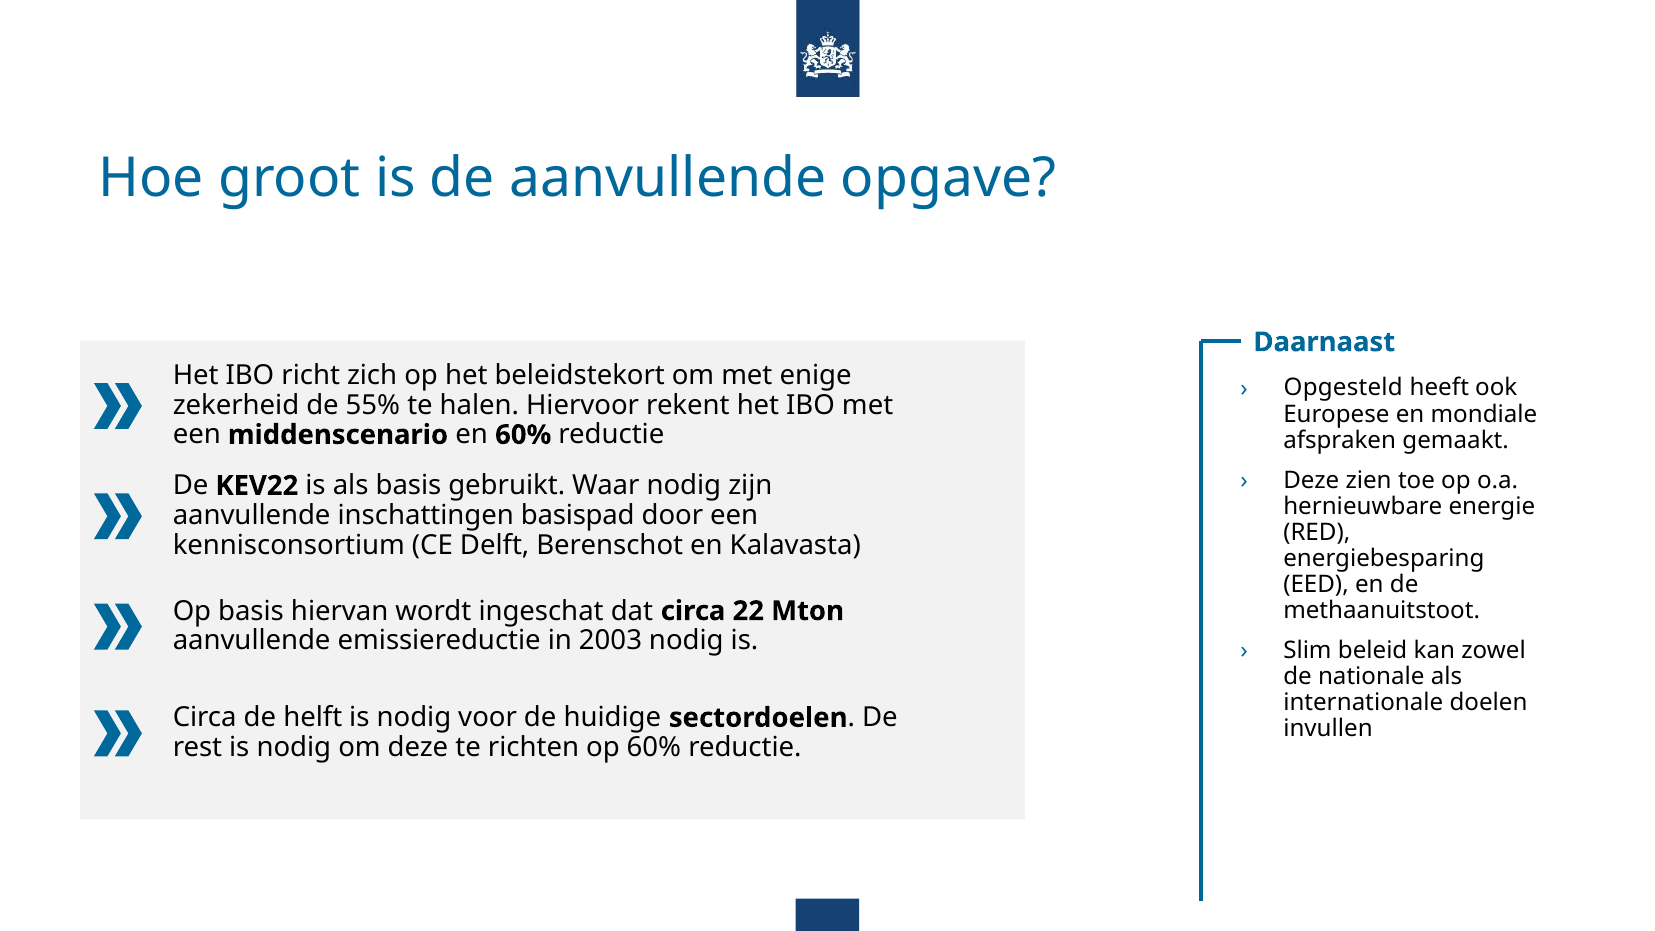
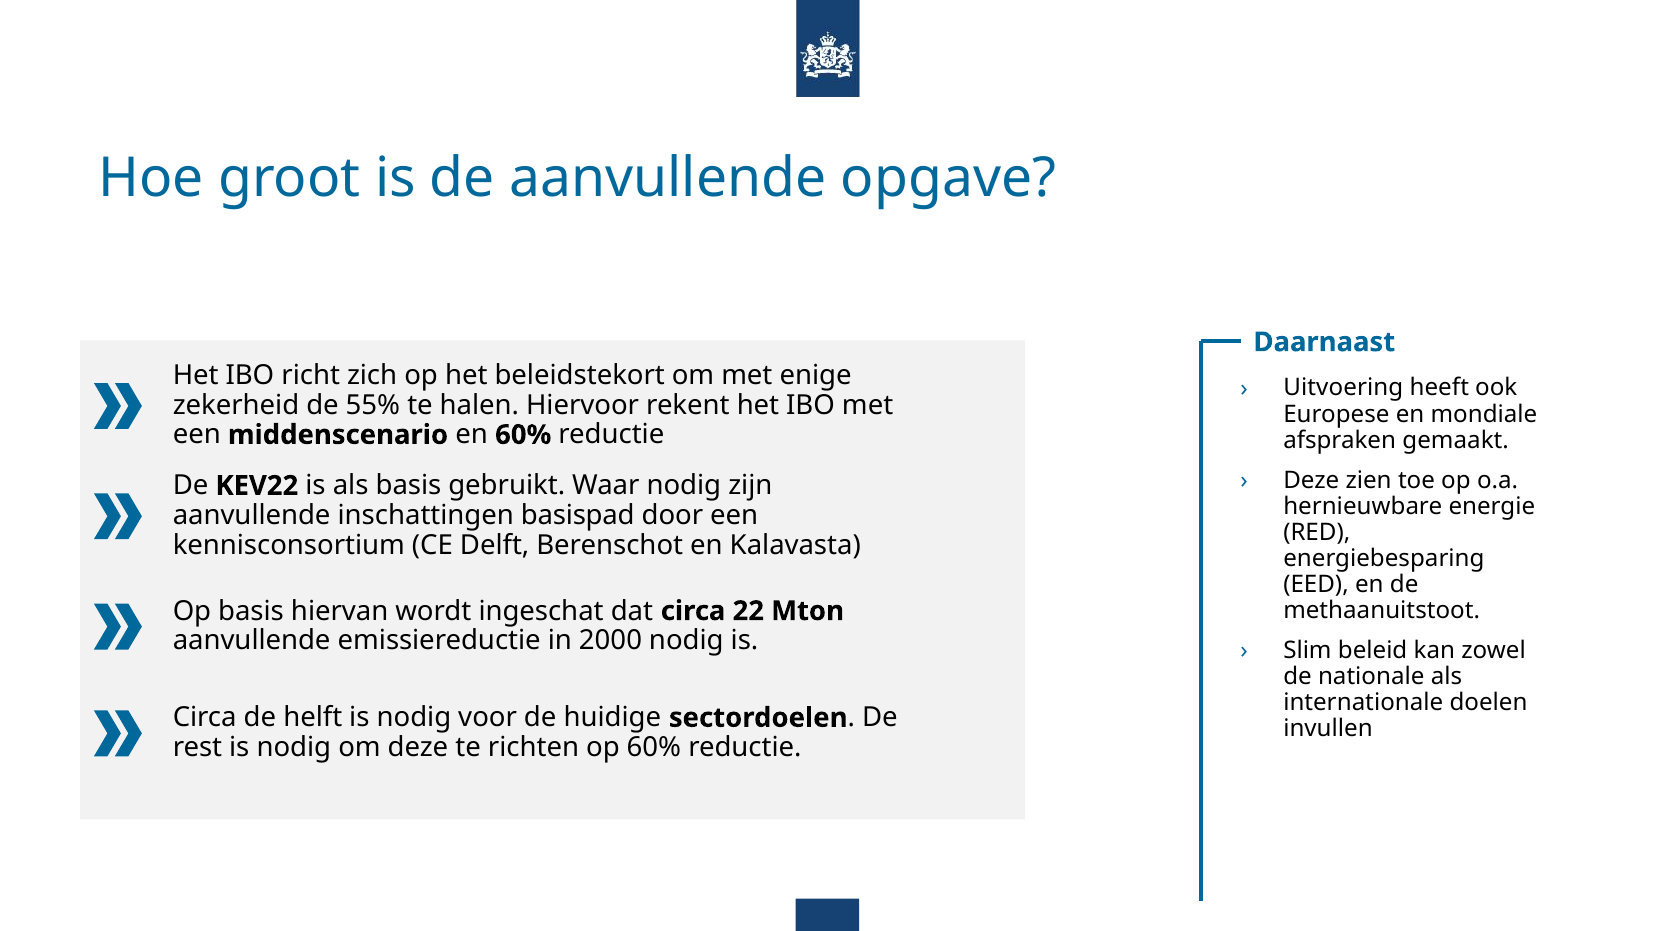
Opgesteld: Opgesteld -> Uitvoering
2003: 2003 -> 2000
